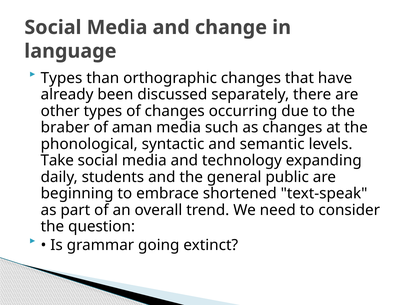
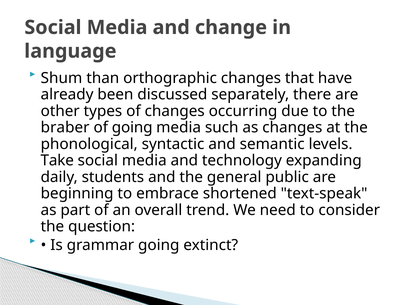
Types at (61, 78): Types -> Shum
of aman: aman -> going
